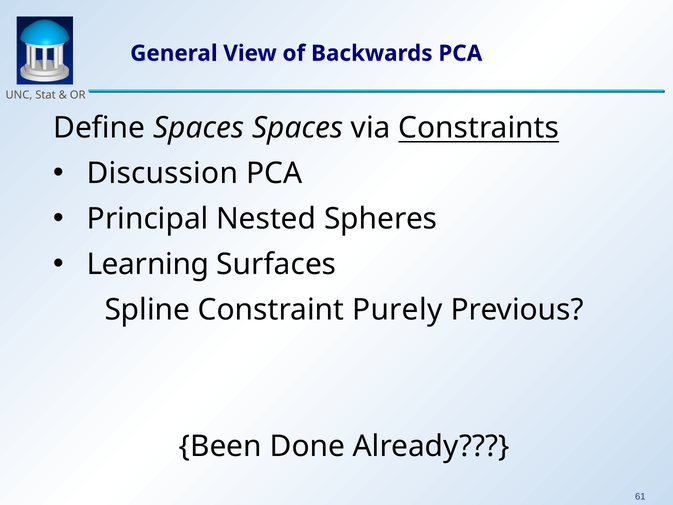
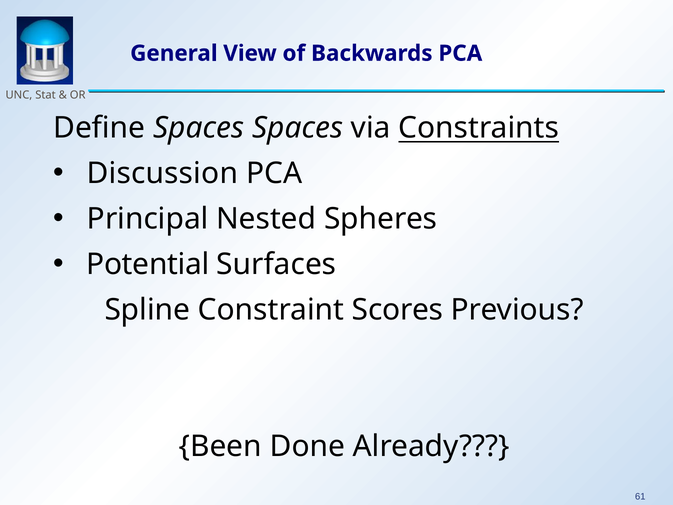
Learning: Learning -> Potential
Purely: Purely -> Scores
